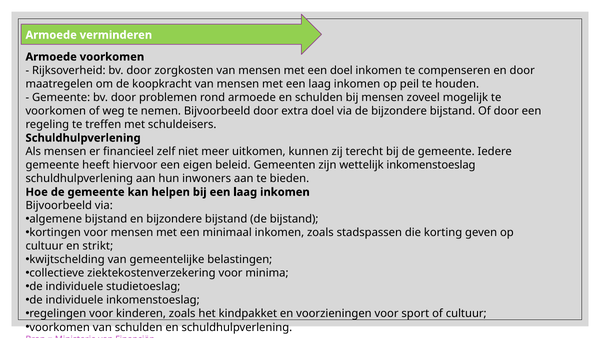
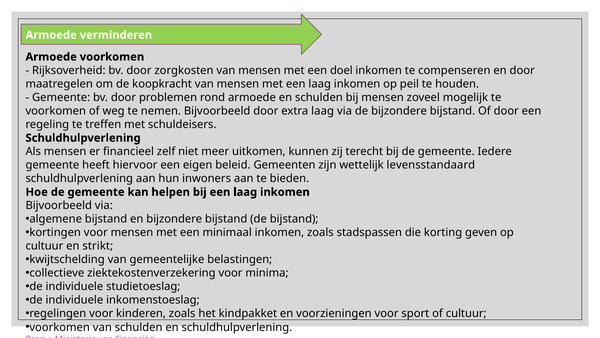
extra doel: doel -> laag
wettelijk inkomenstoeslag: inkomenstoeslag -> levensstandaard
